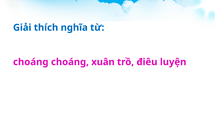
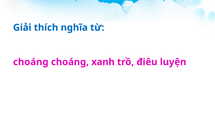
xuân: xuân -> xanh
